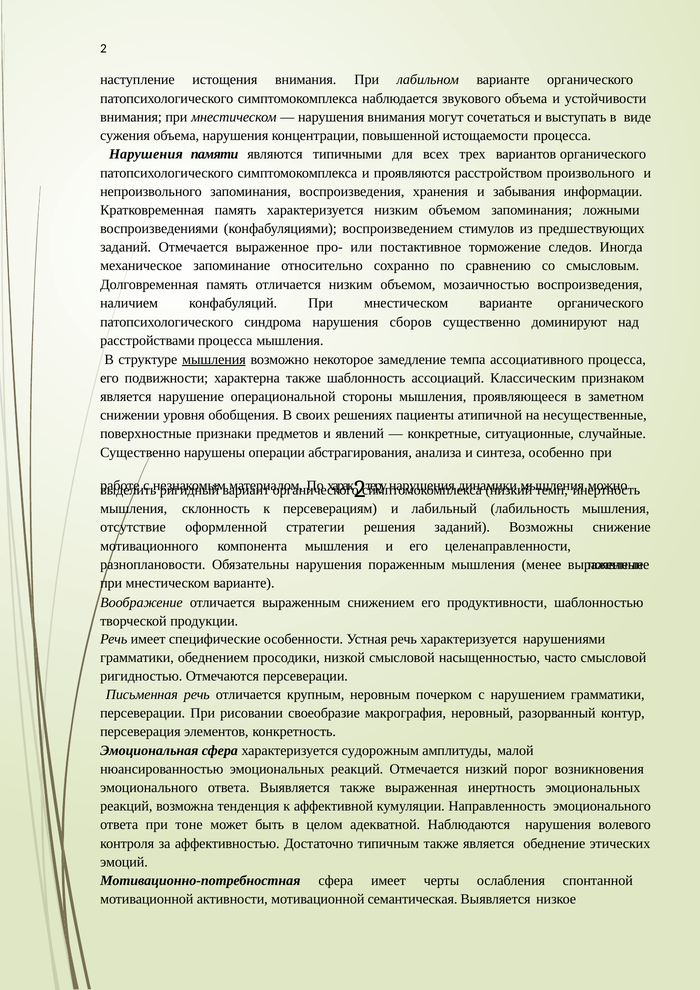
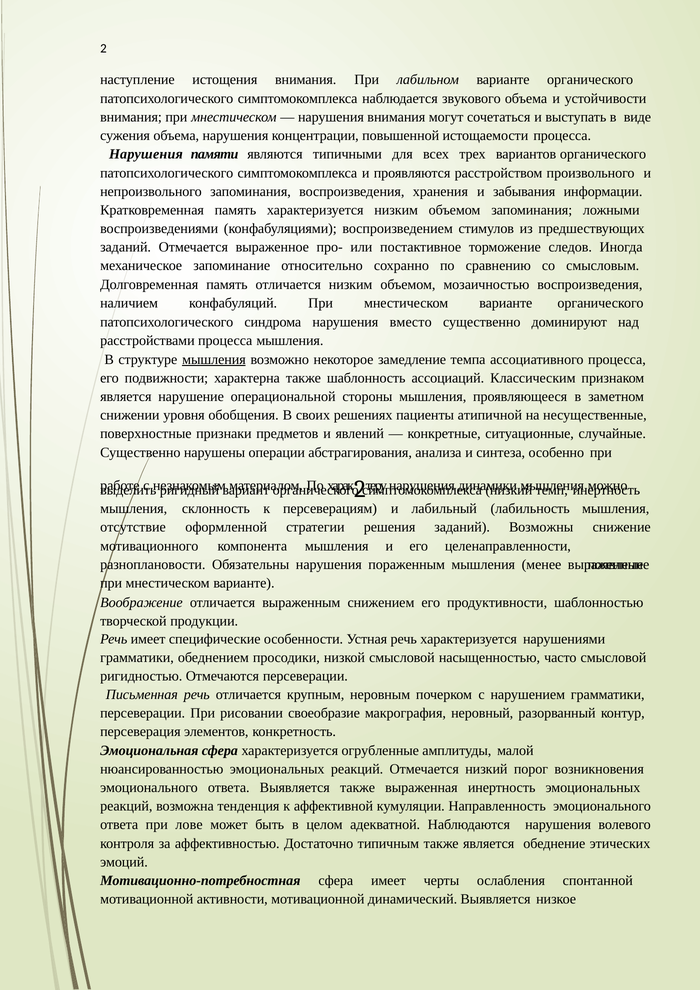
сборов: сборов -> вместо
судорожным: судорожным -> огрубленные
тоне: тоне -> лове
семантическая: семантическая -> динамический
